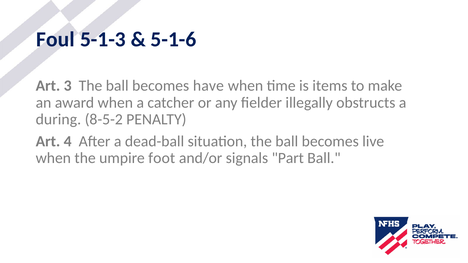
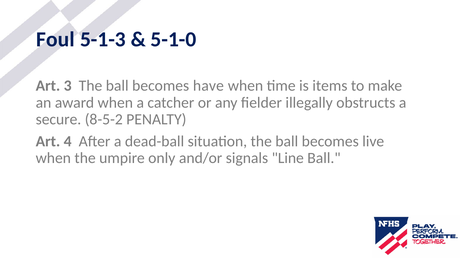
5-1-6: 5-1-6 -> 5-1-0
during: during -> secure
foot: foot -> only
Part: Part -> Line
